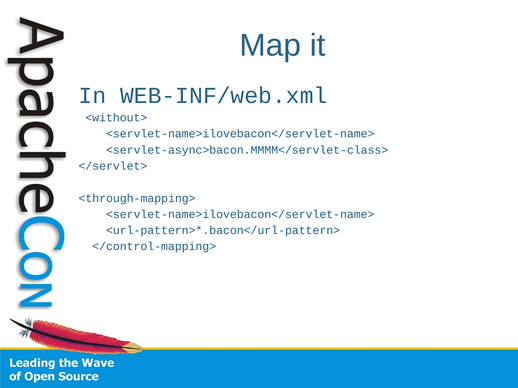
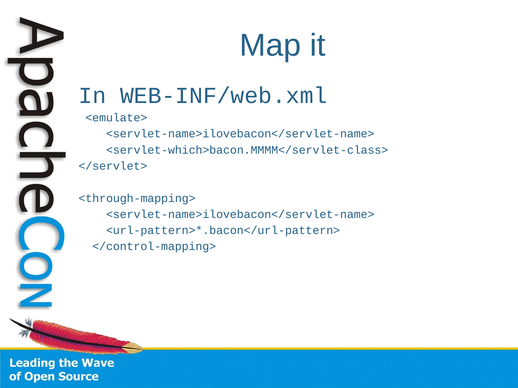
<without>: <without> -> <emulate>
<servlet-async>bacon.MMMM</servlet-class>: <servlet-async>bacon.MMMM</servlet-class> -> <servlet-which>bacon.MMMM</servlet-class>
